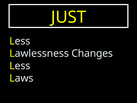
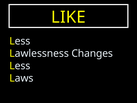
JUST: JUST -> LIKE
